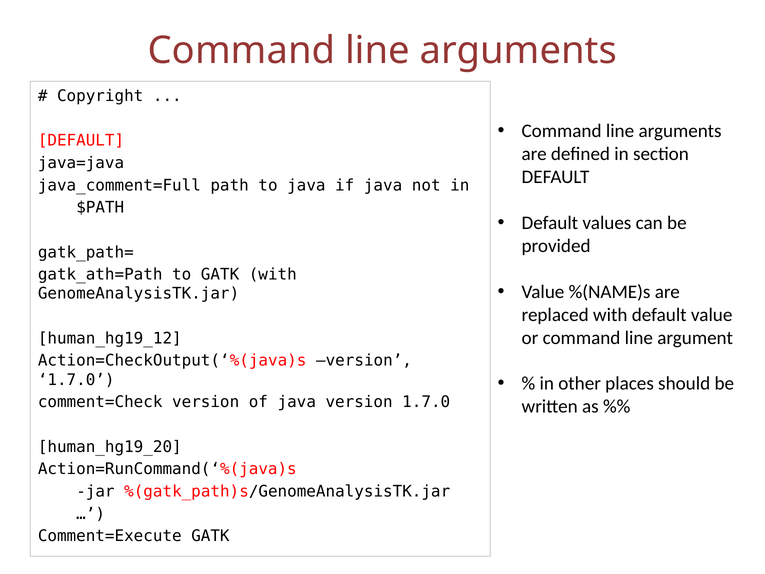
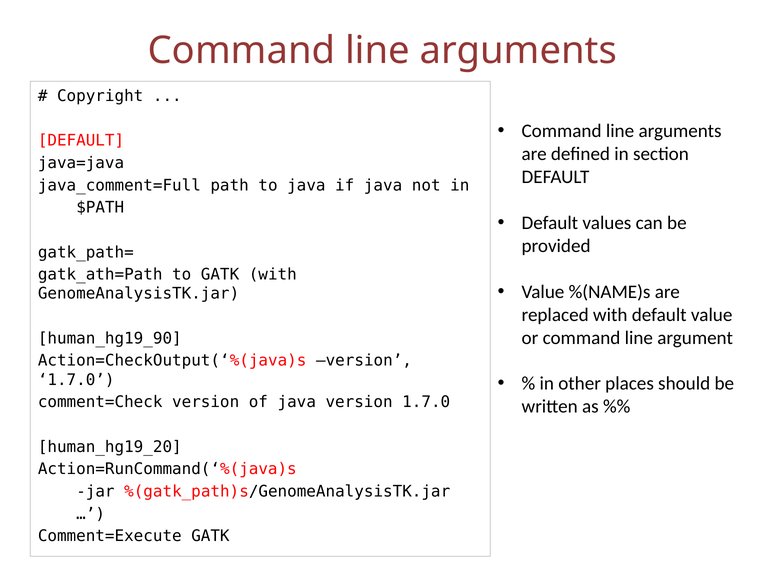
human_hg19_12: human_hg19_12 -> human_hg19_90
